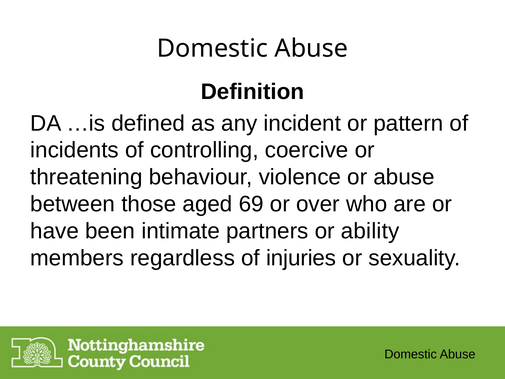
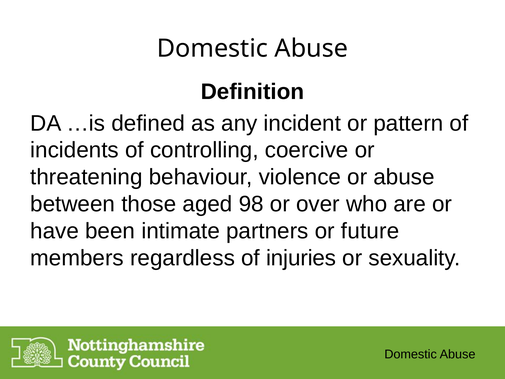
69: 69 -> 98
ability: ability -> future
